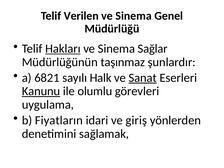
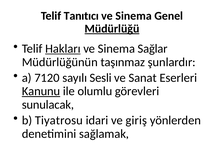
Verilen: Verilen -> Tanıtıcı
Müdürlüğü underline: none -> present
6821: 6821 -> 7120
Halk: Halk -> Sesli
Sanat underline: present -> none
uygulama: uygulama -> sunulacak
Fiyatların: Fiyatların -> Tiyatrosu
